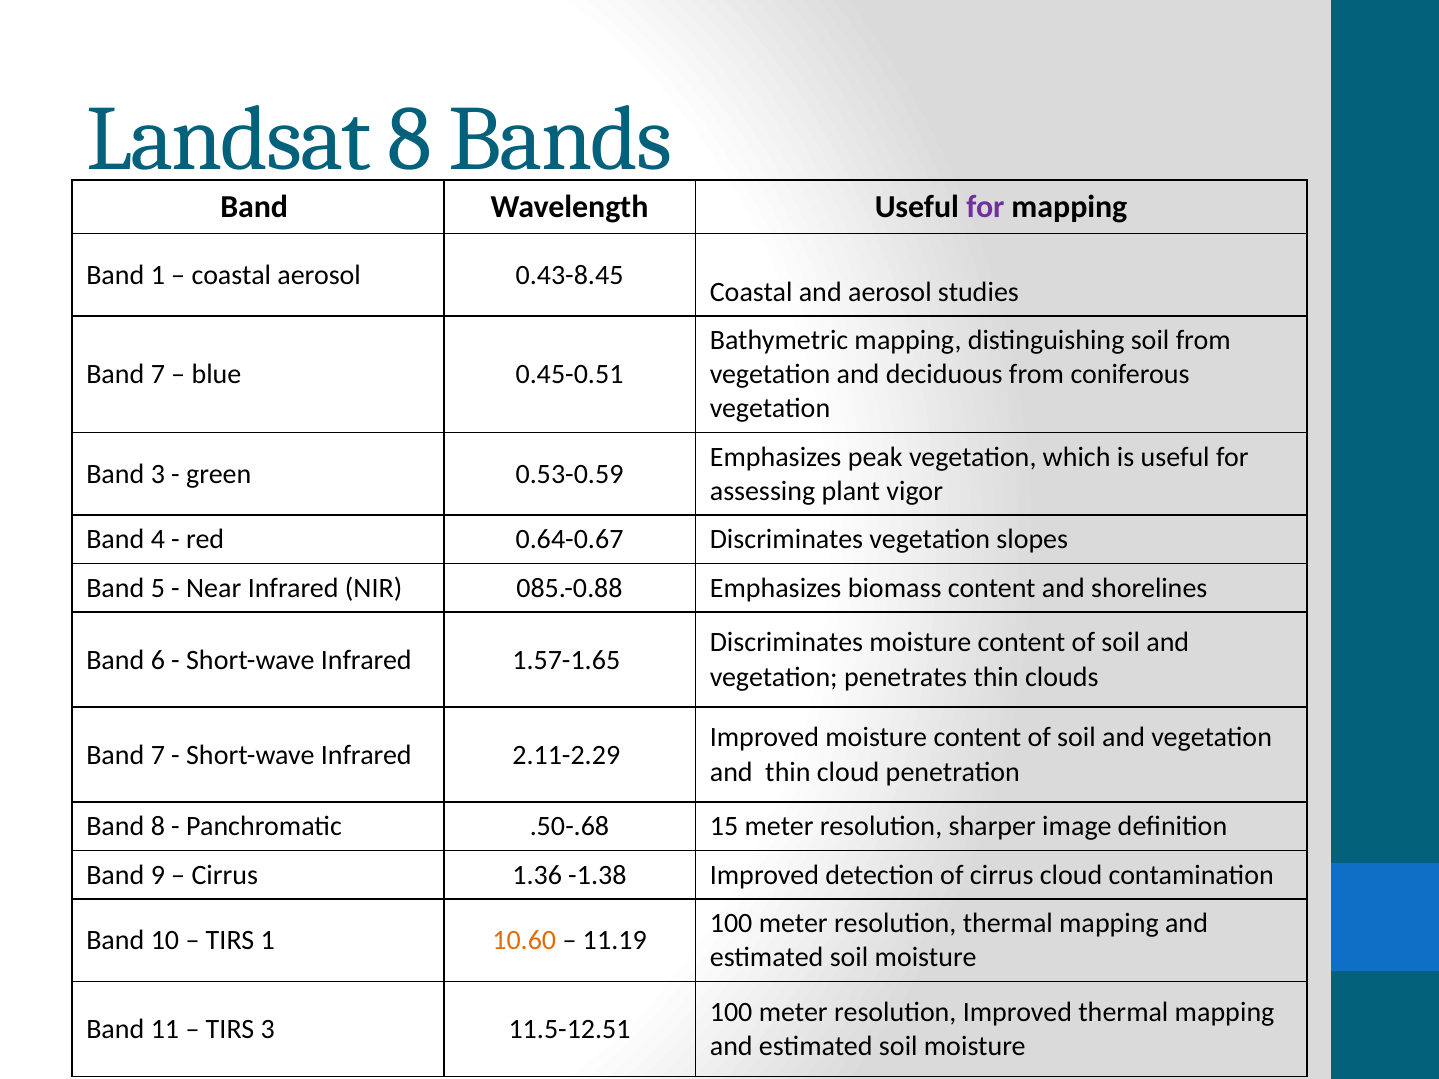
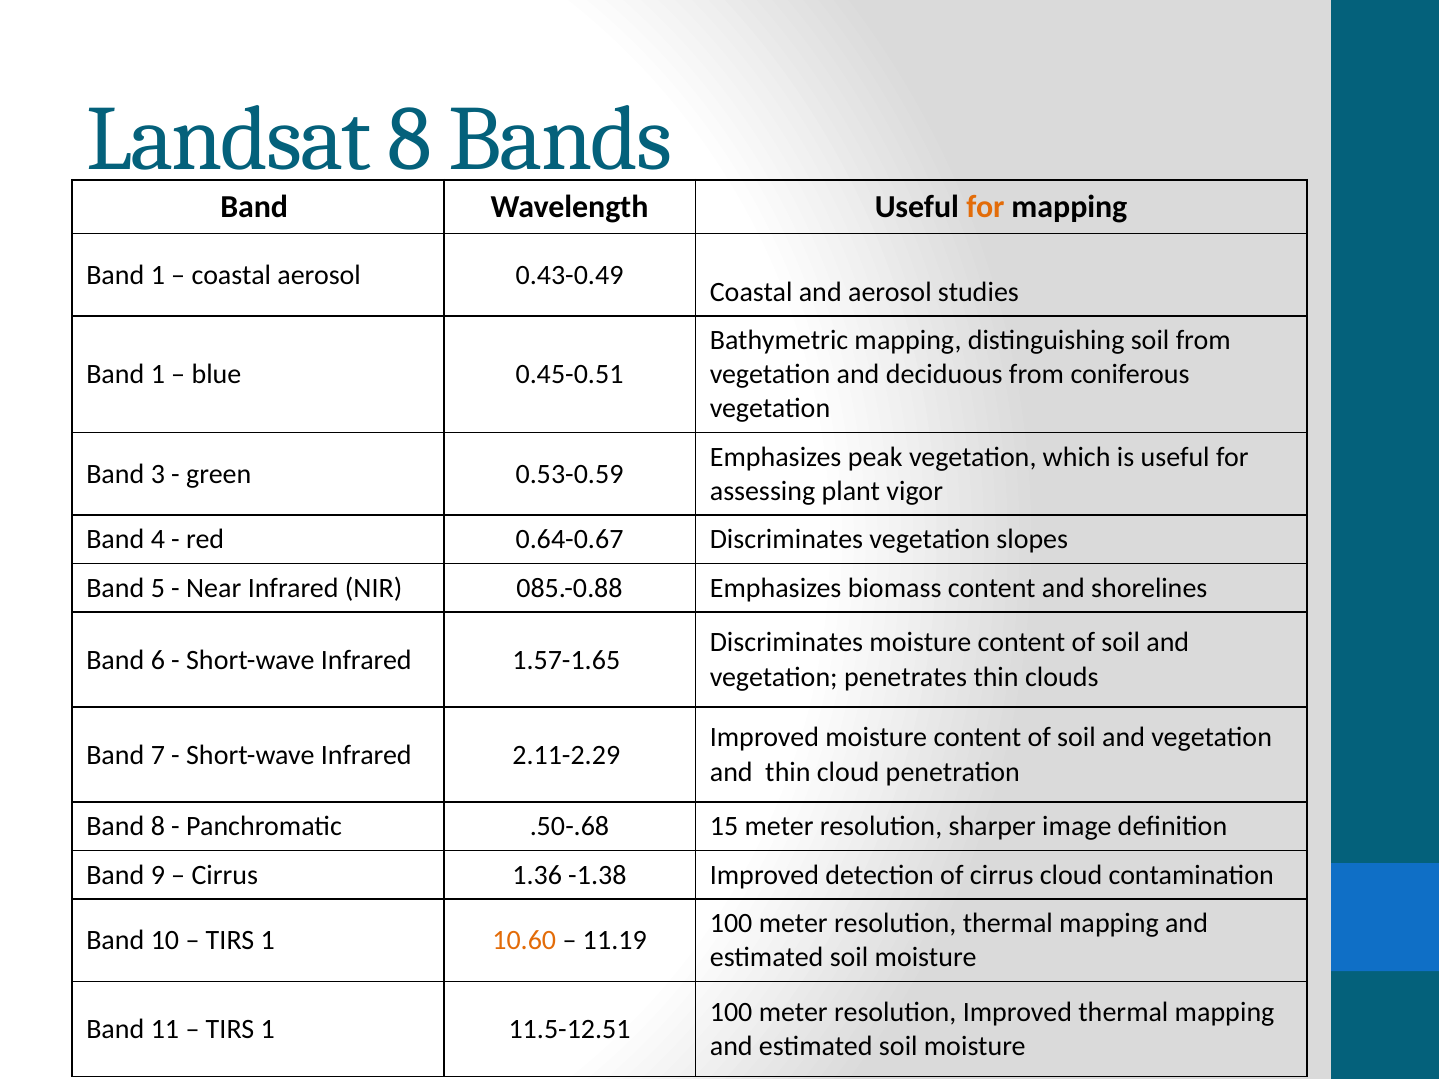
for at (985, 207) colour: purple -> orange
0.43-8.45: 0.43-8.45 -> 0.43-0.49
7 at (158, 375): 7 -> 1
3 at (268, 1030): 3 -> 1
